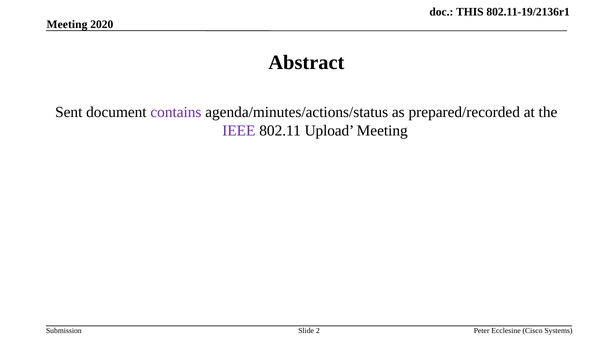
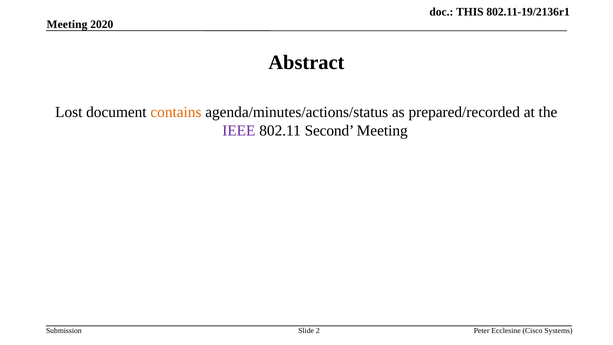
Sent: Sent -> Lost
contains colour: purple -> orange
Upload: Upload -> Second
